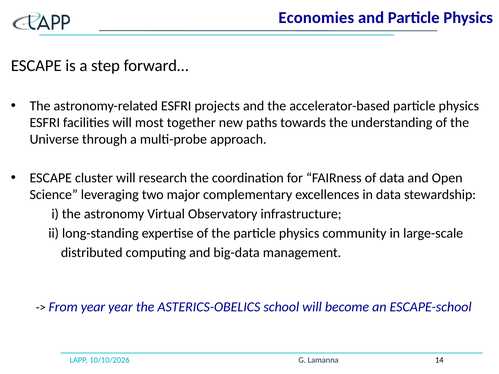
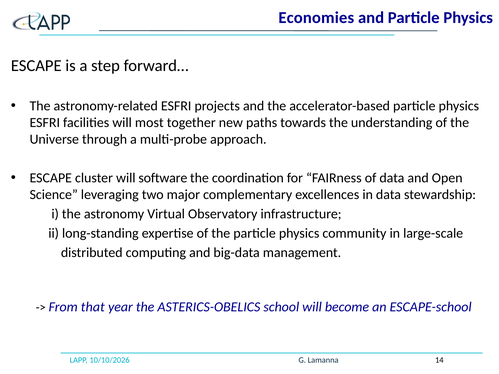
research: research -> software
From year: year -> that
